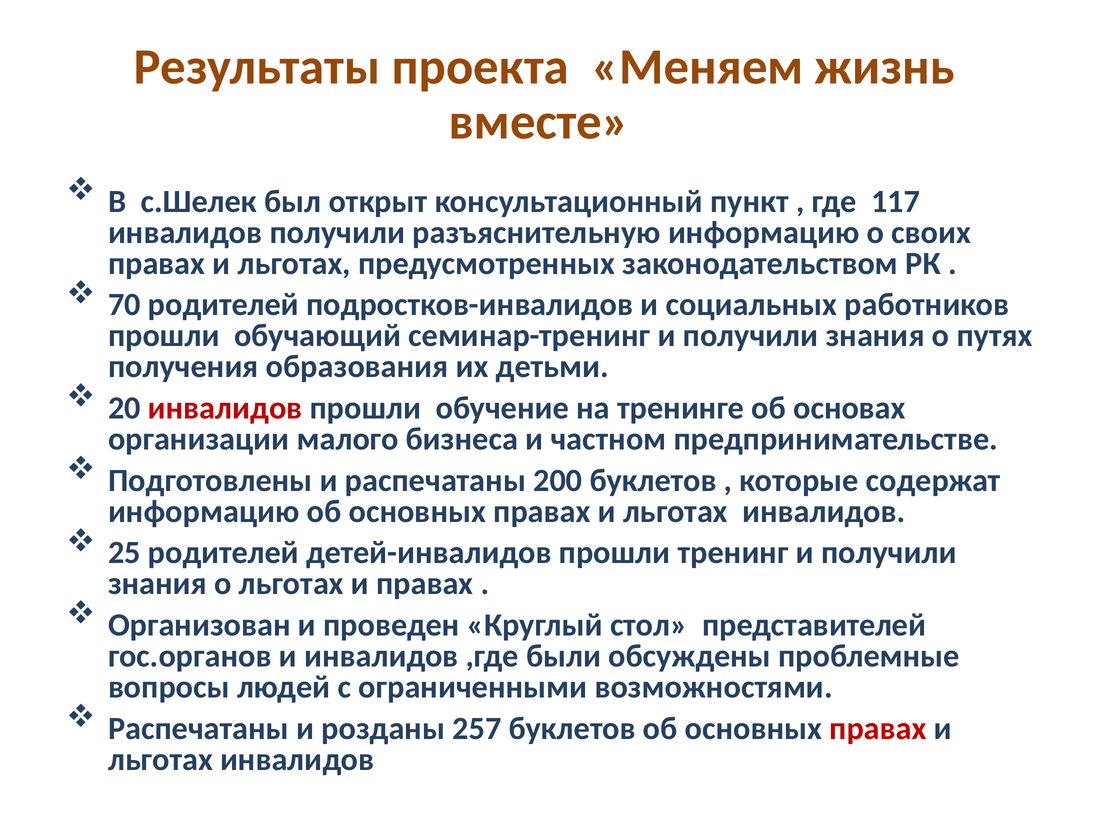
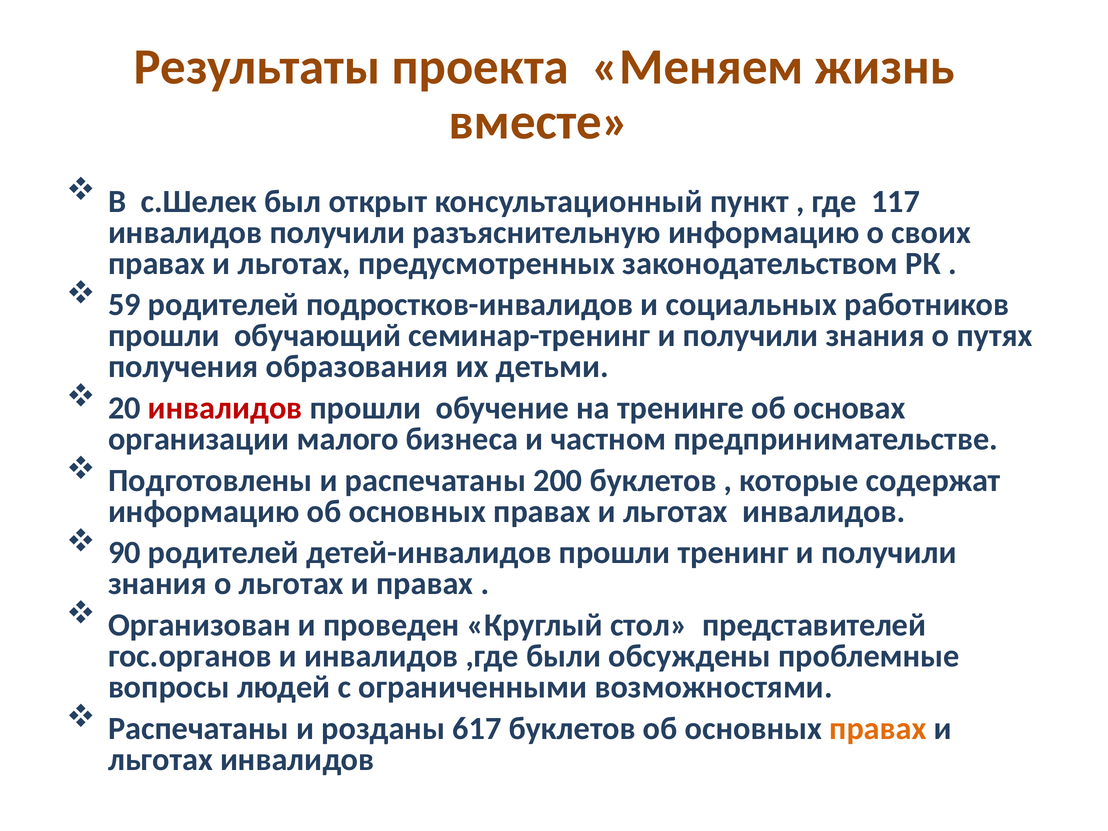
70: 70 -> 59
25: 25 -> 90
257: 257 -> 617
правах at (878, 728) colour: red -> orange
